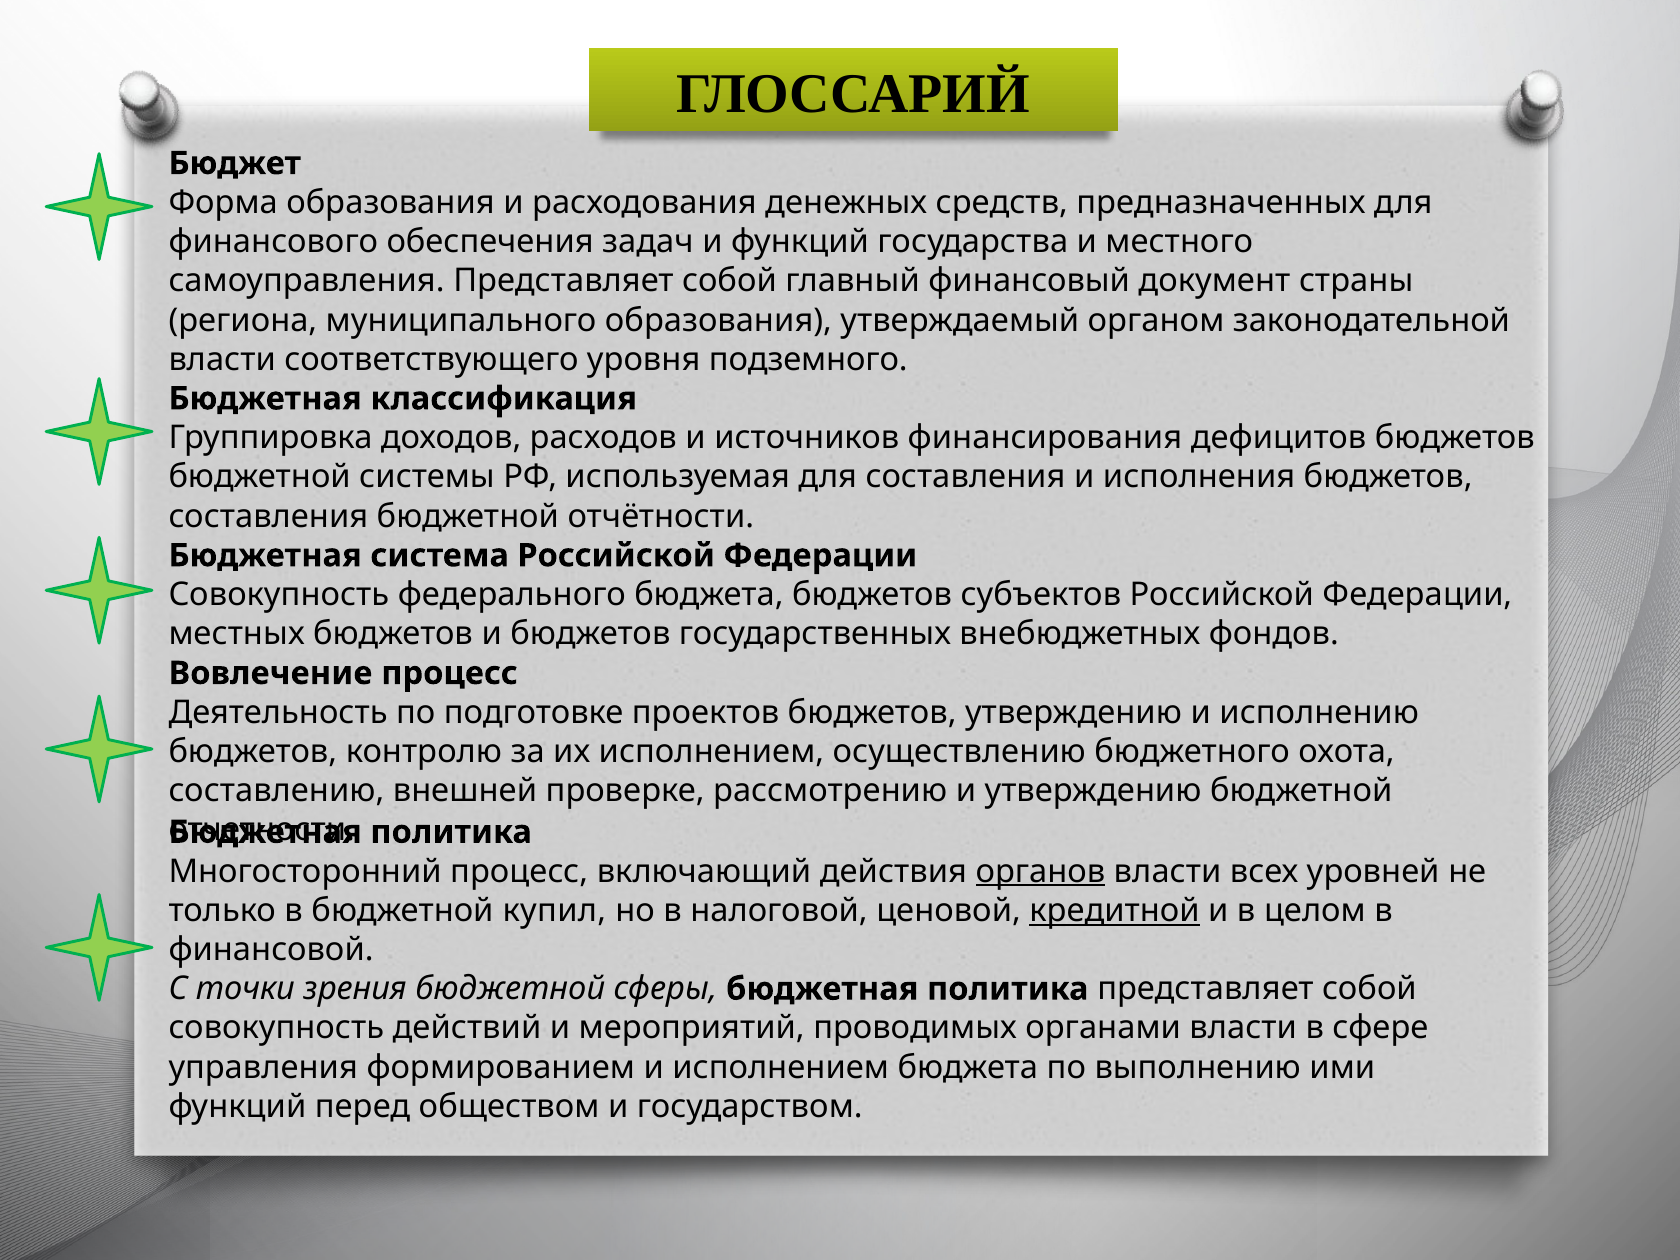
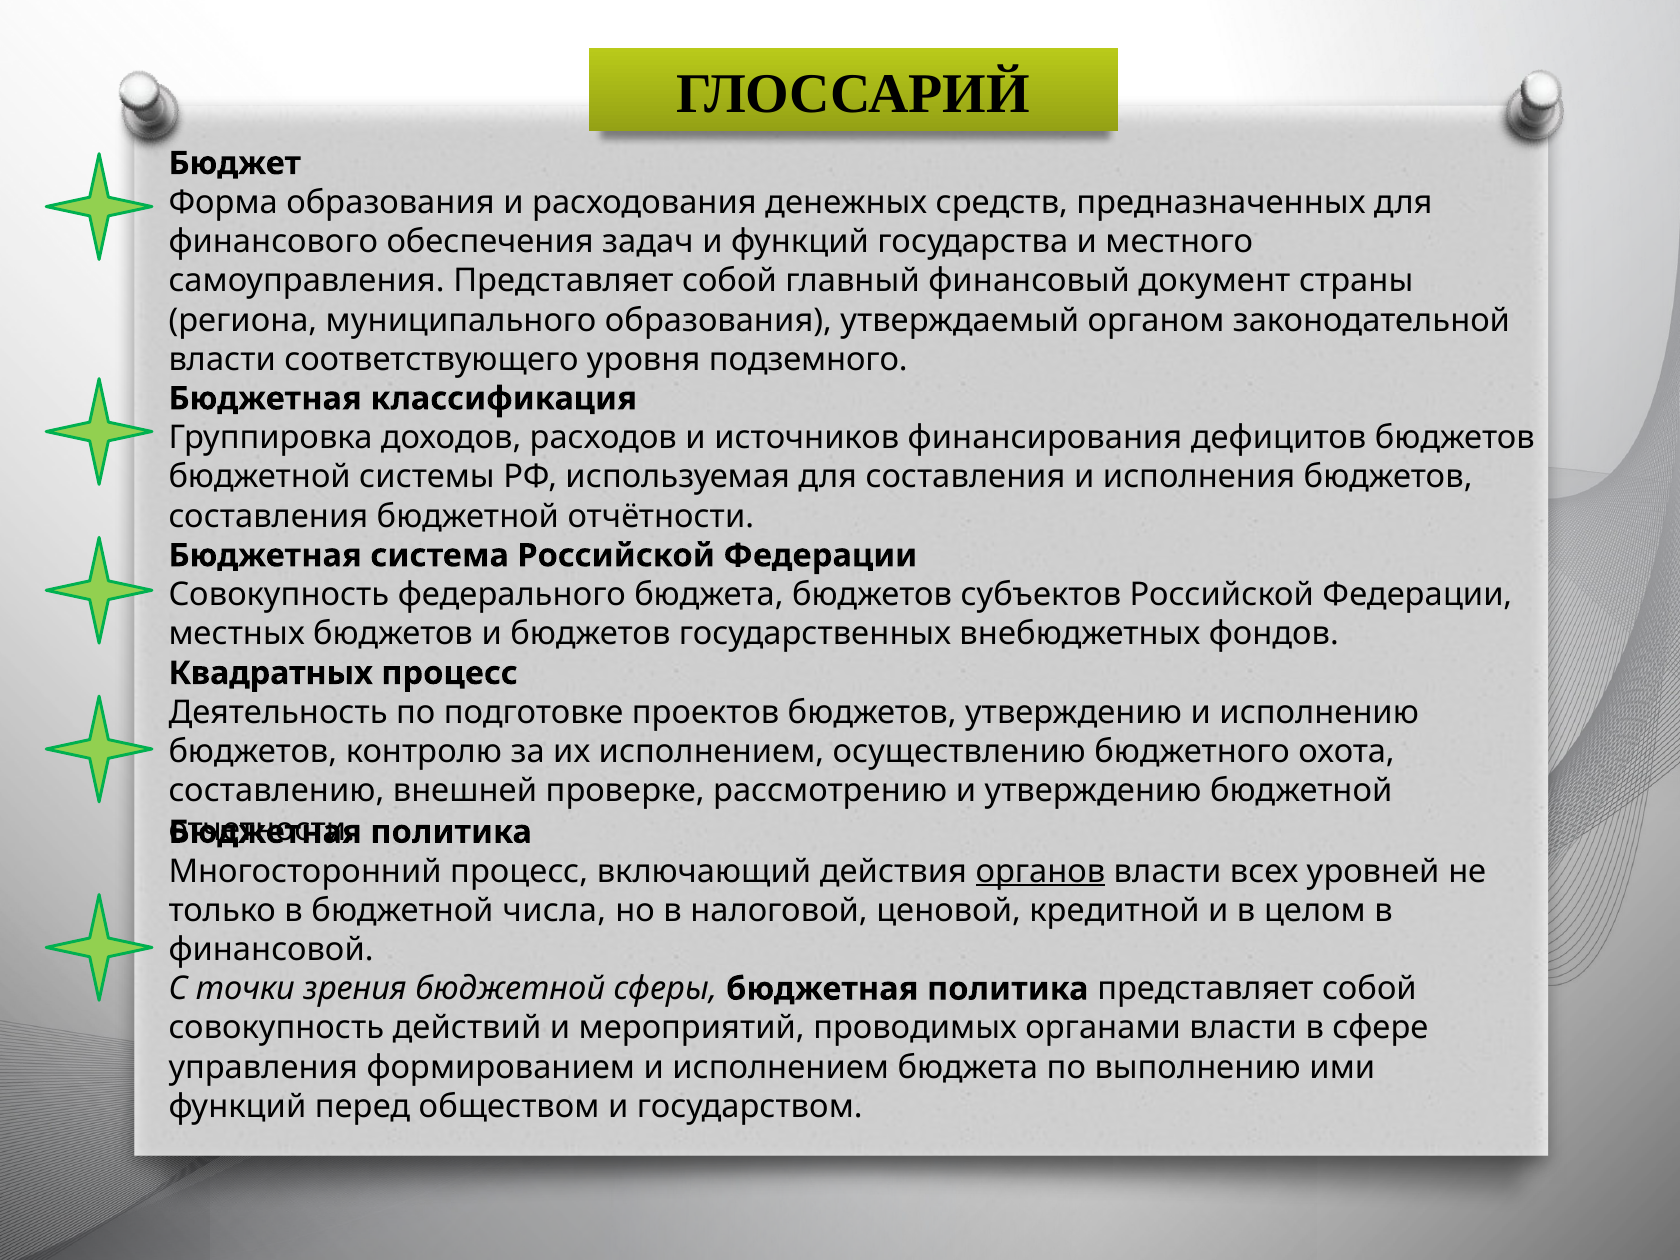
Вовлечение: Вовлечение -> Квадратных
купил: купил -> числа
кредитной underline: present -> none
